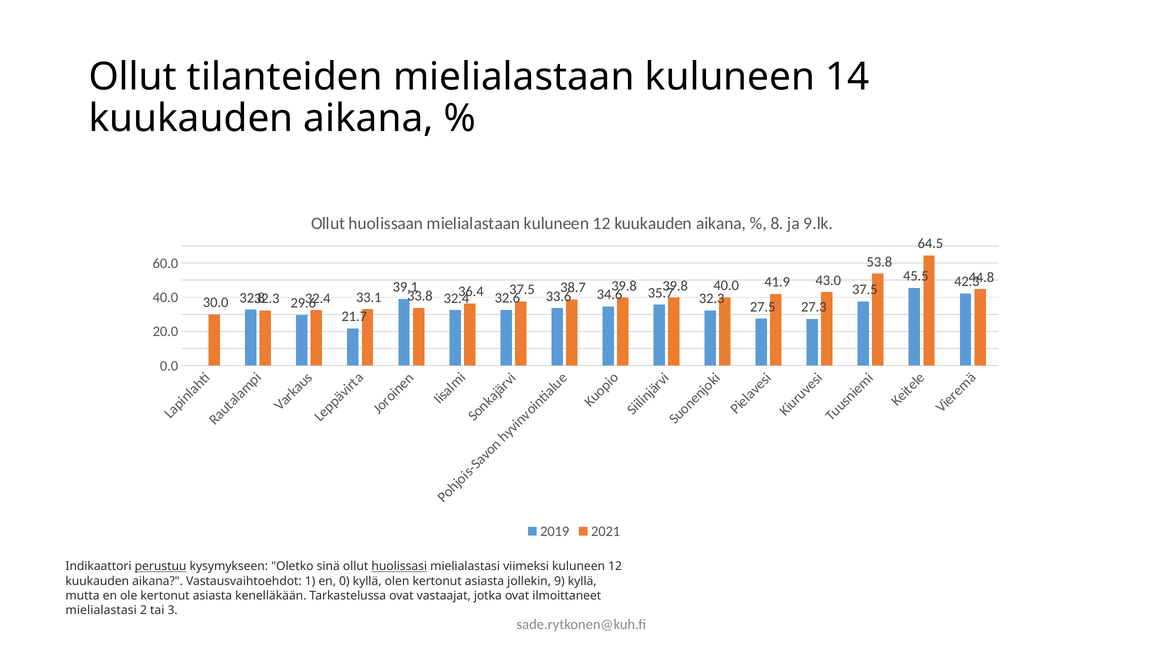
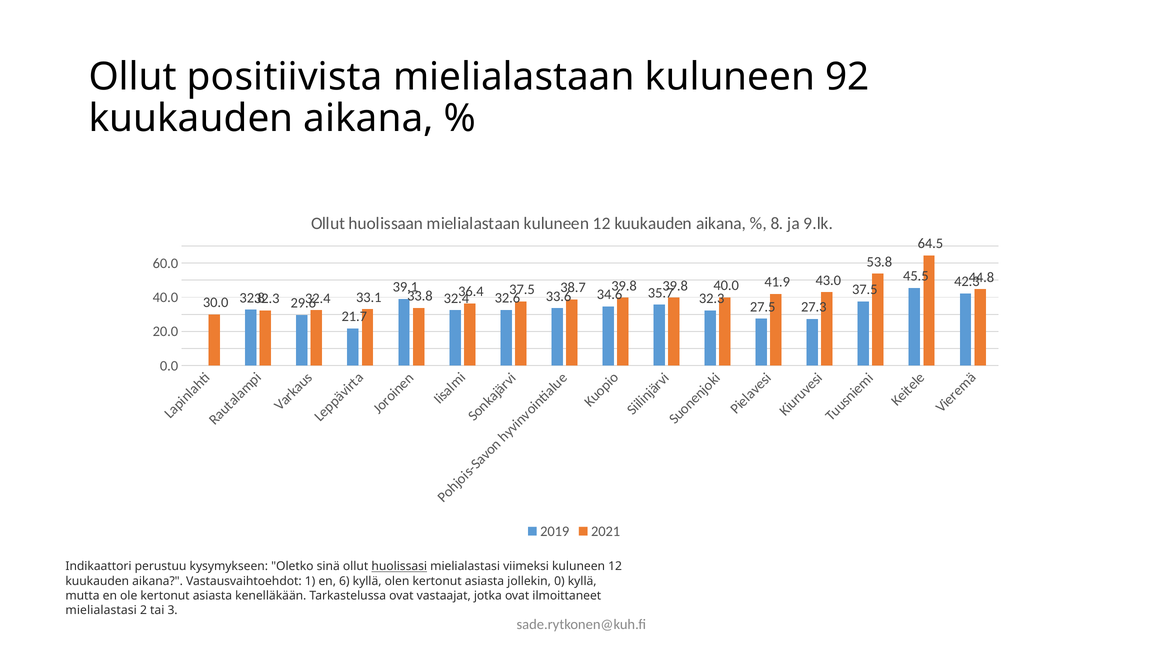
tilanteiden: tilanteiden -> positiivista
14: 14 -> 92
perustuu underline: present -> none
0: 0 -> 6
9: 9 -> 0
